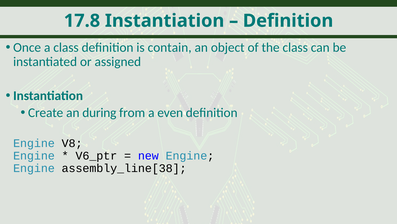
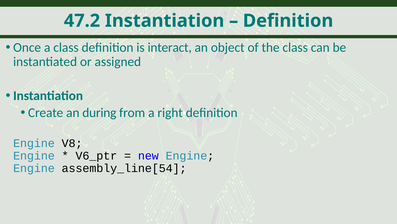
17.8: 17.8 -> 47.2
contain: contain -> interact
even: even -> right
assembly_line[38: assembly_line[38 -> assembly_line[54
